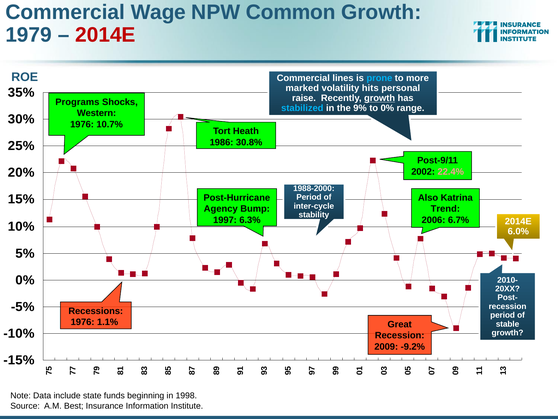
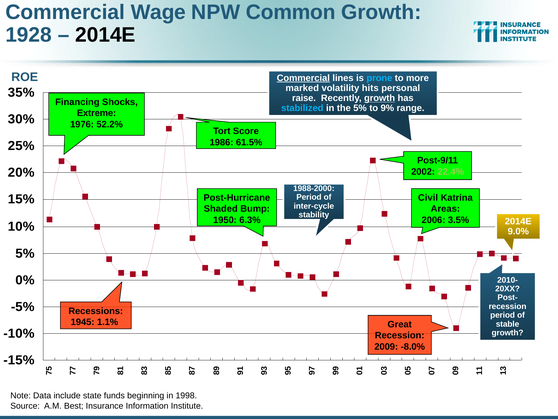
1979: 1979 -> 1928
2014E at (105, 35) colour: red -> black
Commercial at (303, 78) underline: none -> present
Programs: Programs -> Financing
the 9%: 9% -> 5%
to 0%: 0% -> 9%
Western: Western -> Extreme
10.7%: 10.7% -> 52.2%
Heath: Heath -> Score
30.8%: 30.8% -> 61.5%
22.4% colour: pink -> light green
Also: Also -> Civil
Trend: Trend -> Areas
Agency: Agency -> Shaded
6.7%: 6.7% -> 3.5%
1997: 1997 -> 1950
6.0%: 6.0% -> 9.0%
1976 at (83, 322): 1976 -> 1945
-9.2%: -9.2% -> -8.0%
